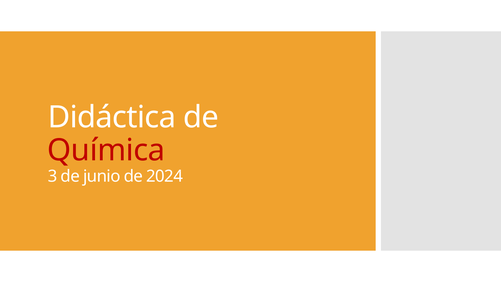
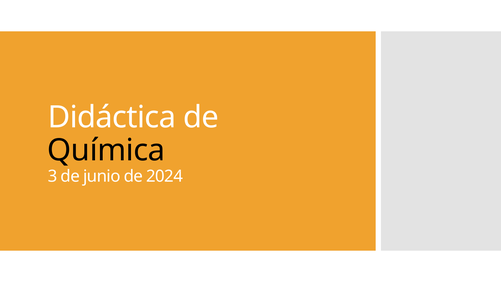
Química colour: red -> black
